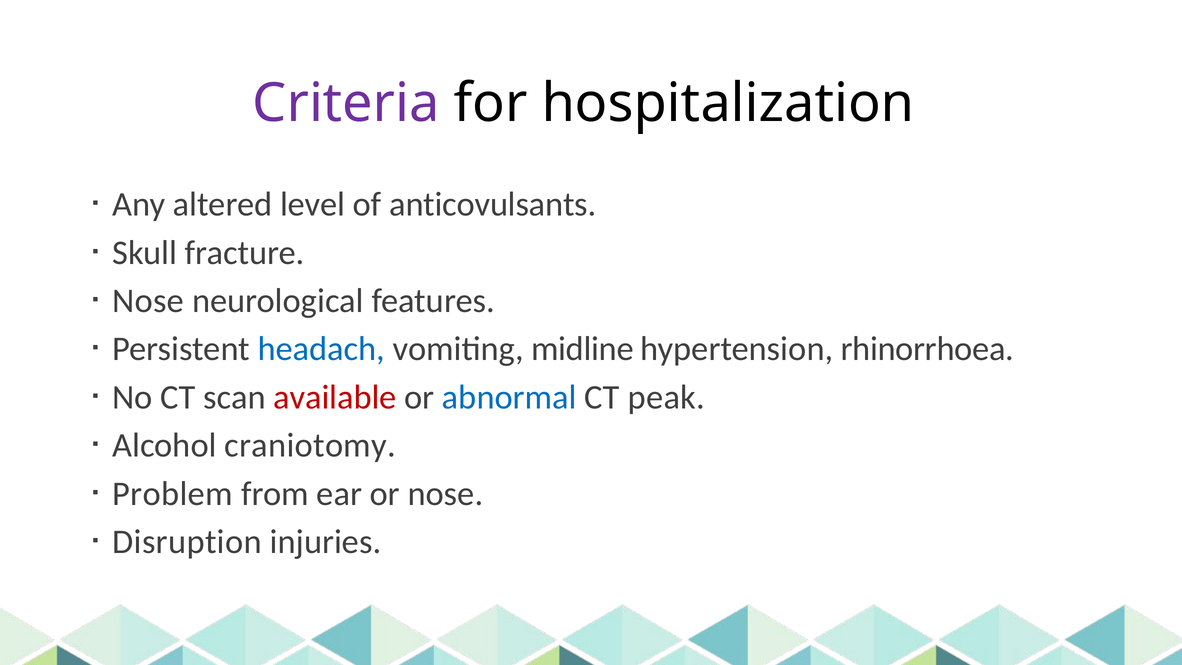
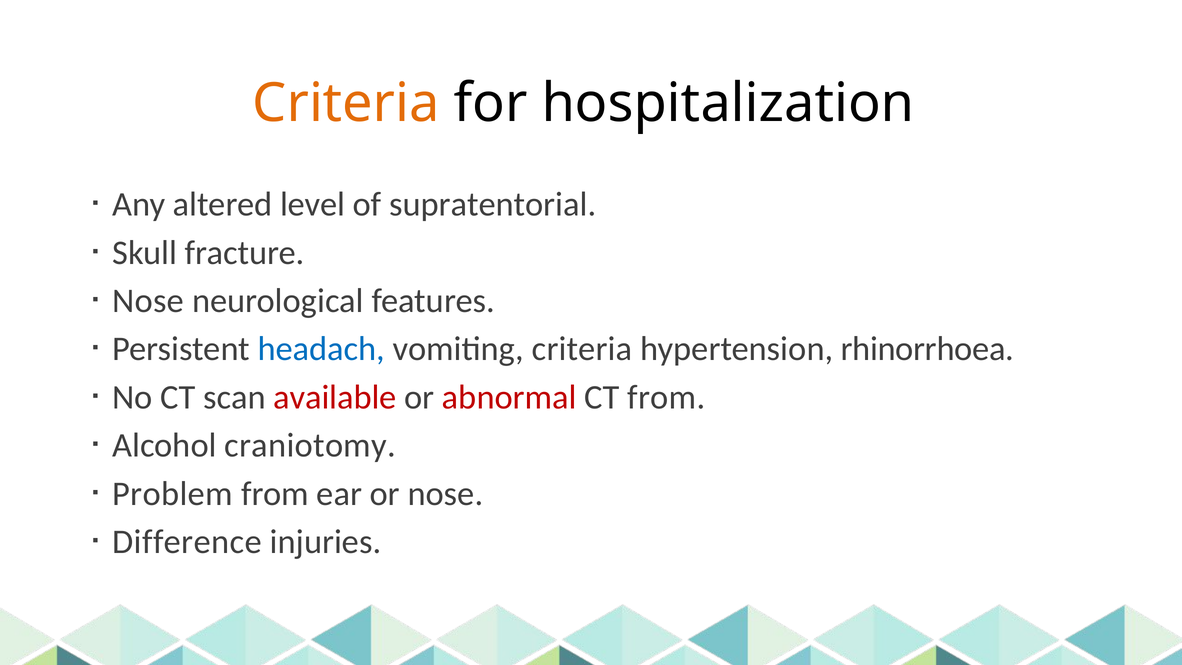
Criteria at (346, 104) colour: purple -> orange
anticovulsants: anticovulsants -> supratentorial
vomiting midline: midline -> criteria
abnormal colour: blue -> red
CT peak: peak -> from
Disruption: Disruption -> Difference
